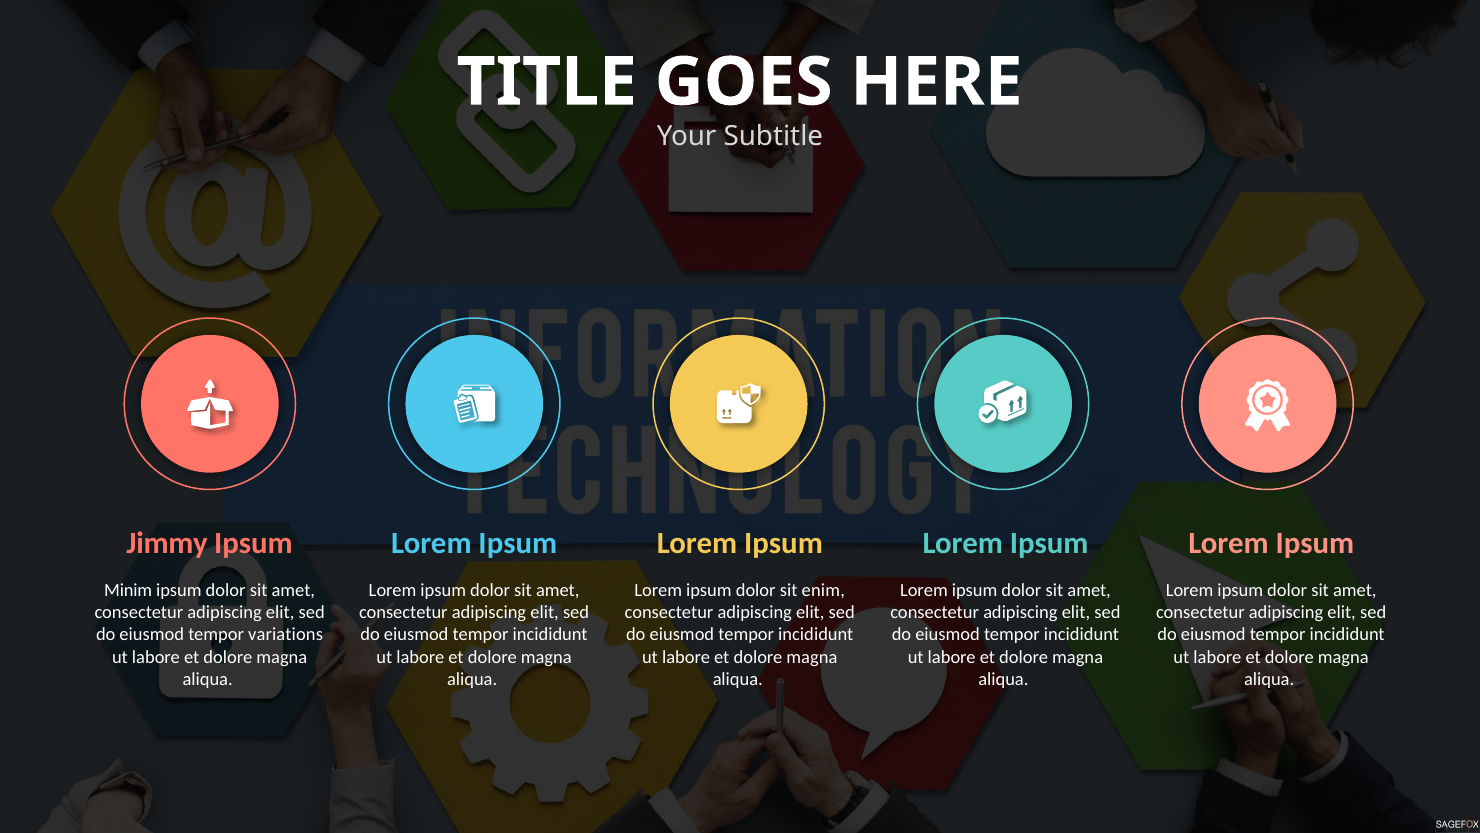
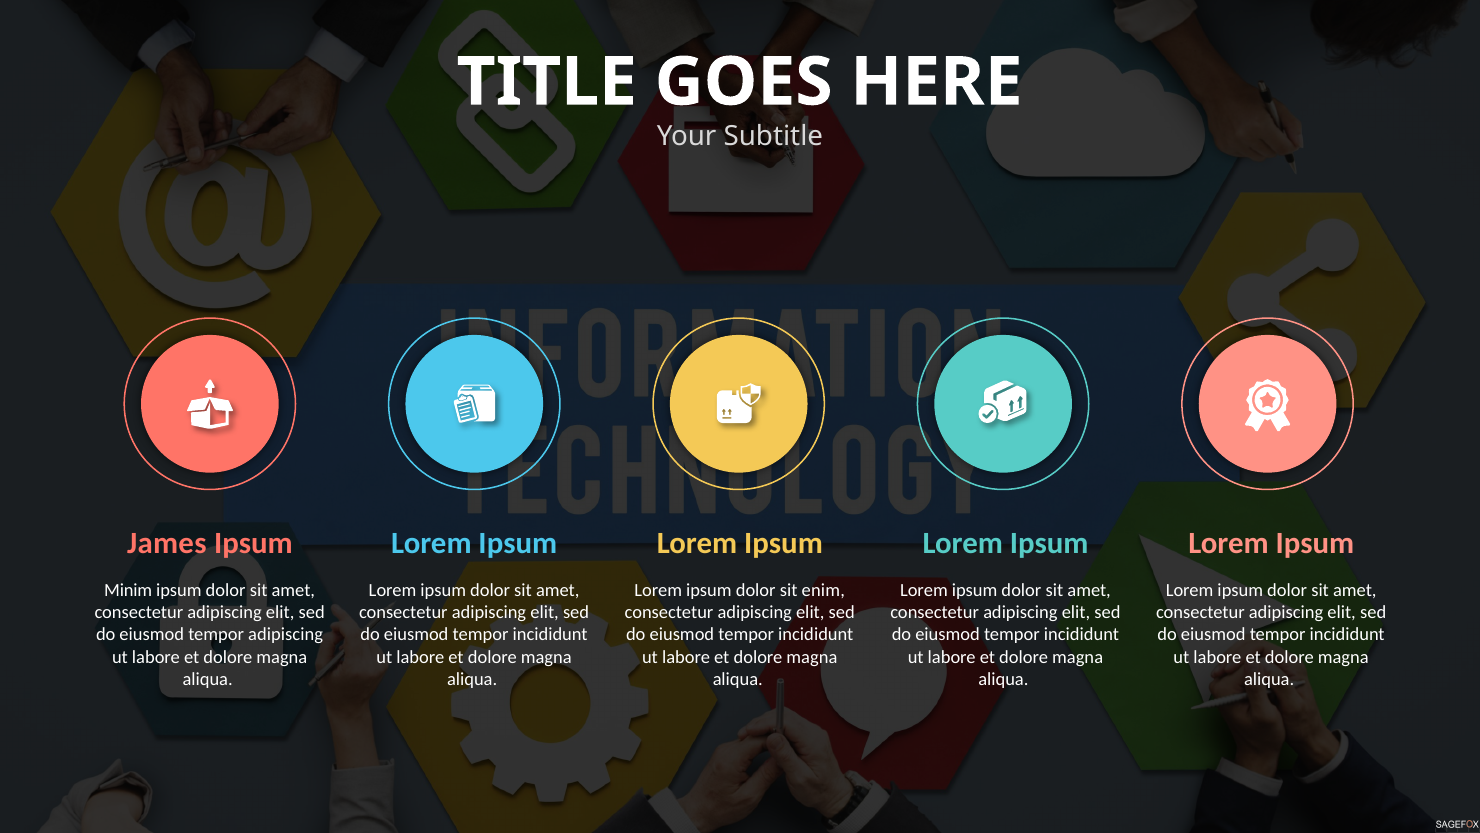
Jimmy: Jimmy -> James
tempor variations: variations -> adipiscing
